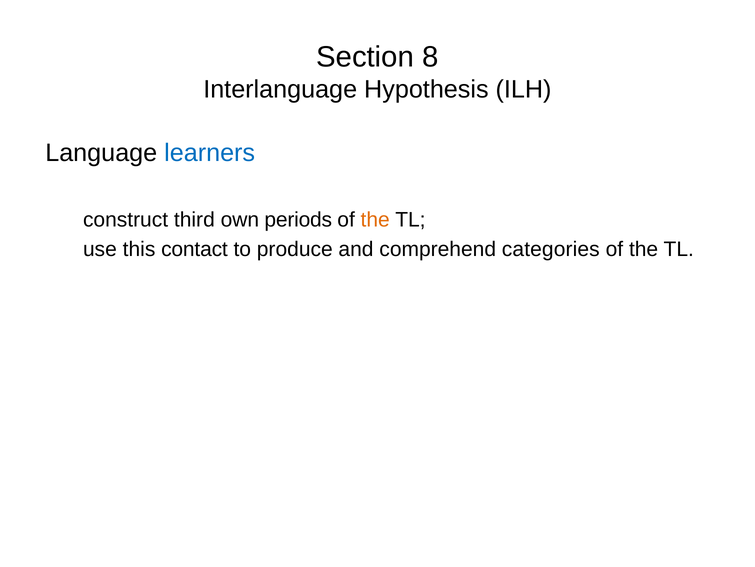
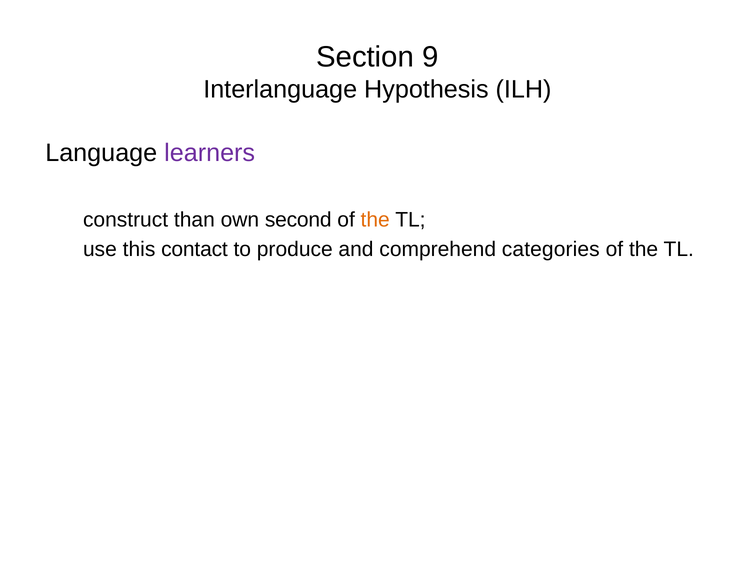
8: 8 -> 9
learners colour: blue -> purple
third: third -> than
periods: periods -> second
